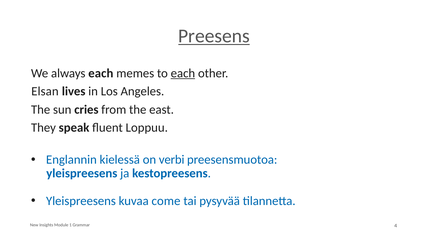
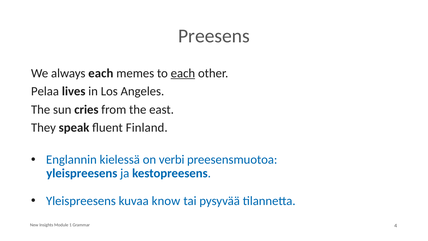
Preesens underline: present -> none
Elsan: Elsan -> Pelaa
Loppuu: Loppuu -> Finland
come: come -> know
